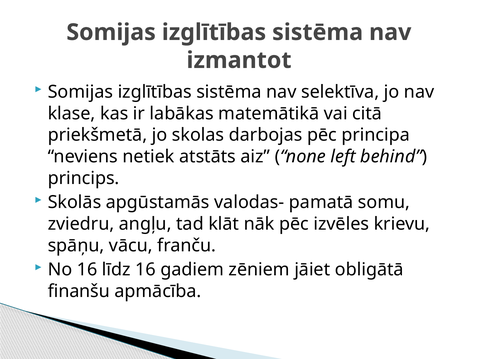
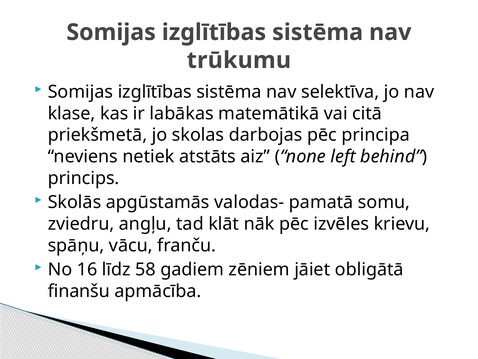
izmantot: izmantot -> trūkumu
līdz 16: 16 -> 58
